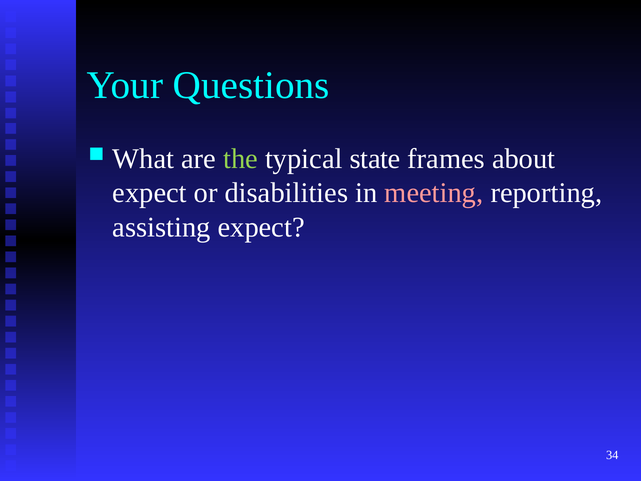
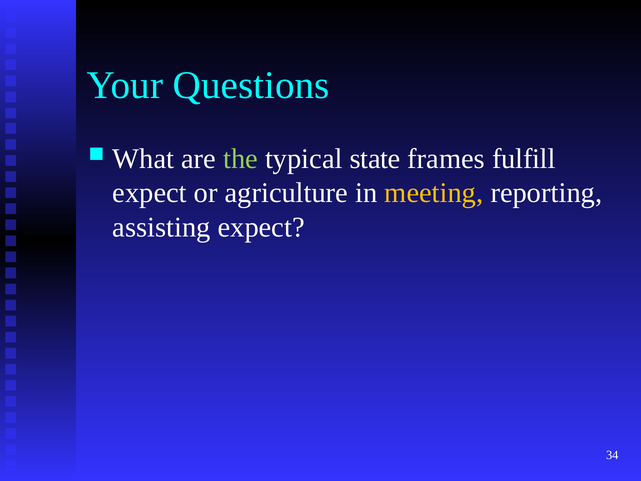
about: about -> fulfill
disabilities: disabilities -> agriculture
meeting colour: pink -> yellow
